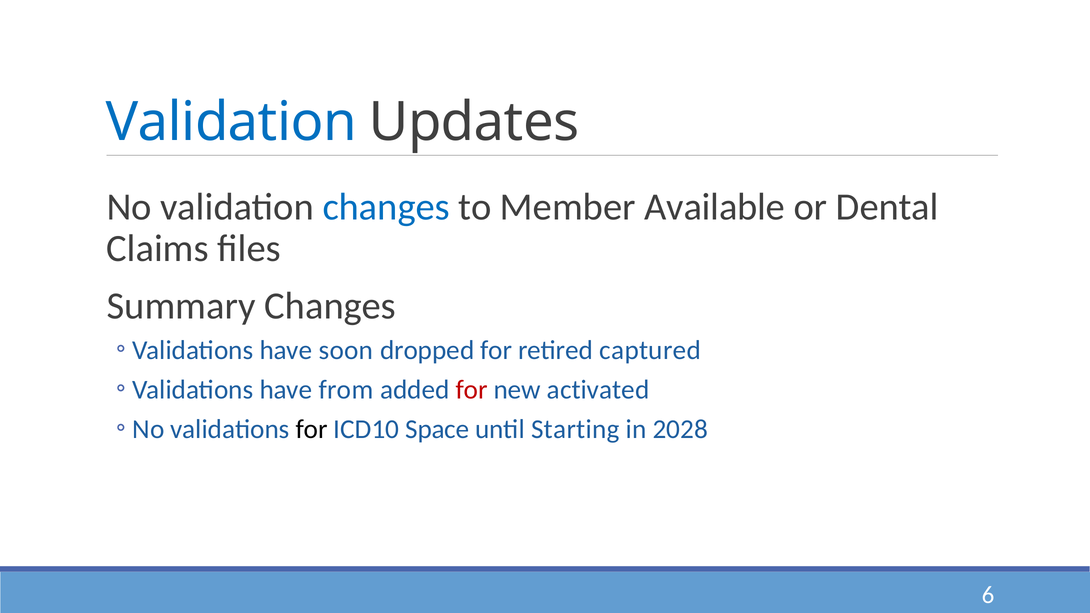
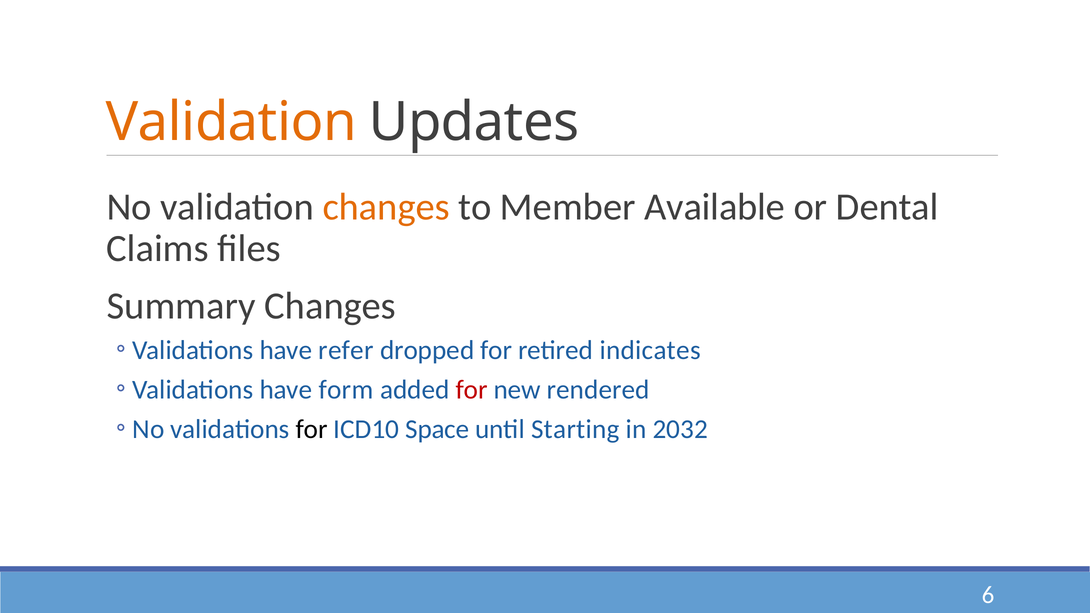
Validation at (231, 122) colour: blue -> orange
changes at (386, 207) colour: blue -> orange
soon: soon -> refer
captured: captured -> indicates
from: from -> form
activated: activated -> rendered
2028: 2028 -> 2032
